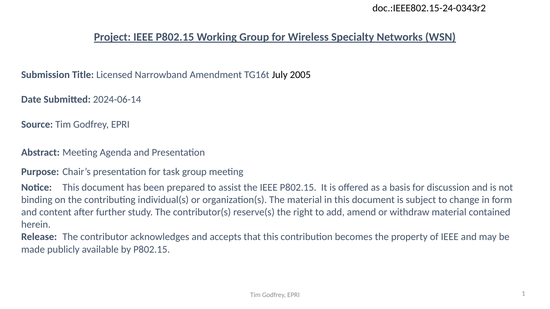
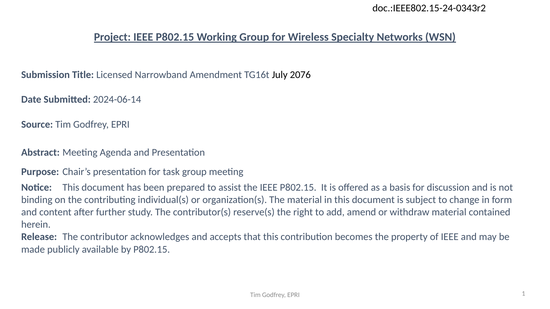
2005: 2005 -> 2076
